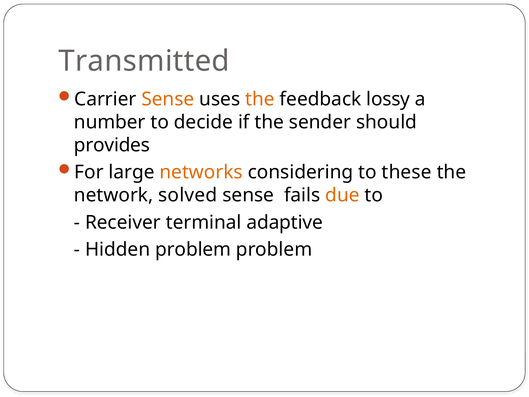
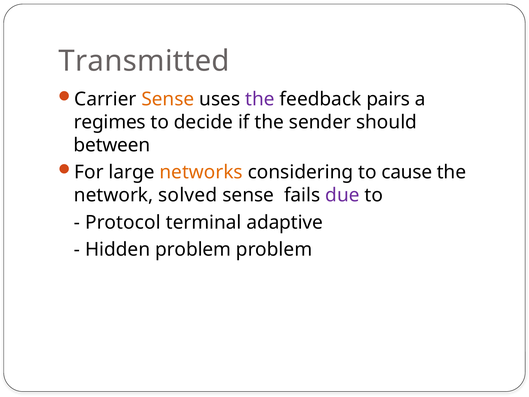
the at (260, 99) colour: orange -> purple
lossy: lossy -> pairs
number: number -> regimes
provides: provides -> between
these: these -> cause
due colour: orange -> purple
Receiver: Receiver -> Protocol
